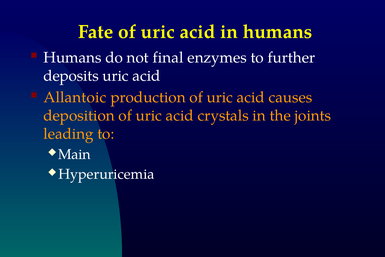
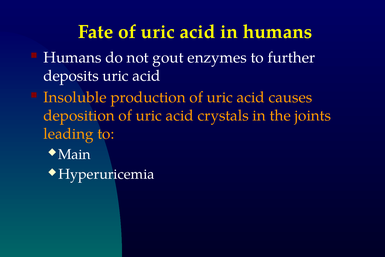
final: final -> gout
Allantoic: Allantoic -> Insoluble
